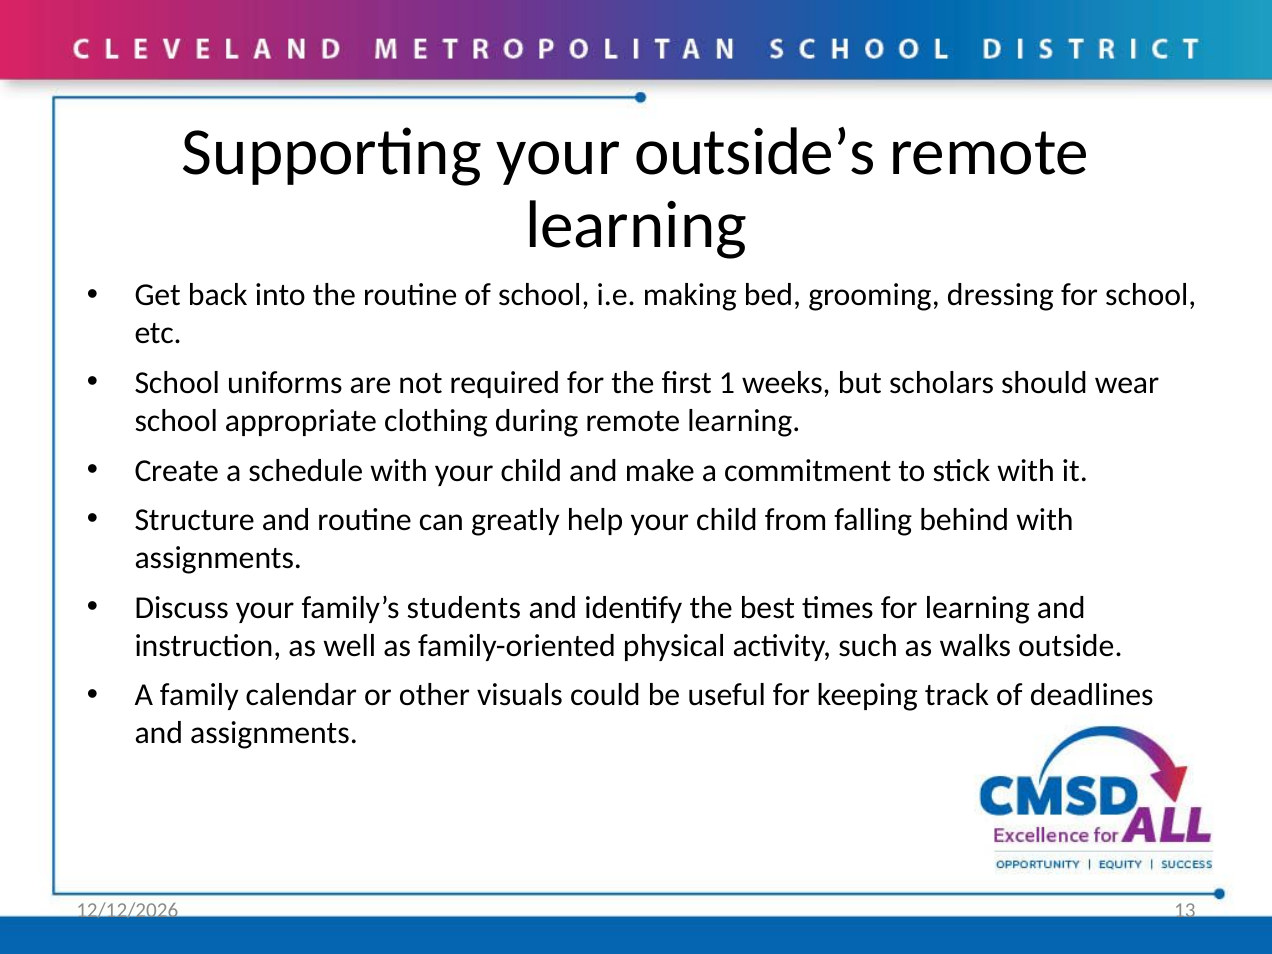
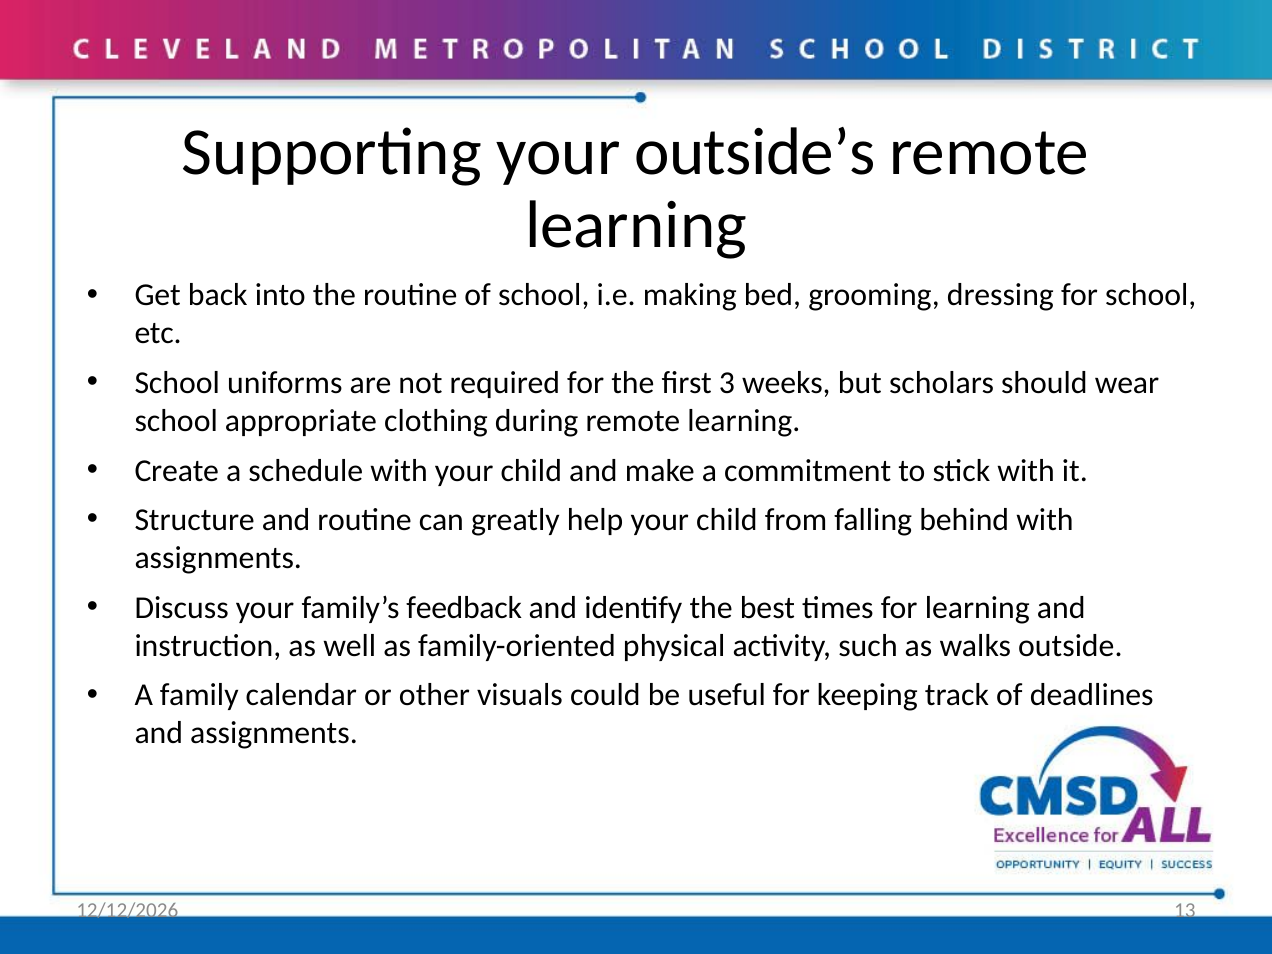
1: 1 -> 3
students: students -> feedback
